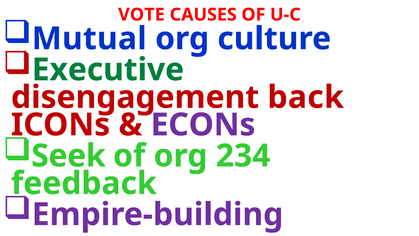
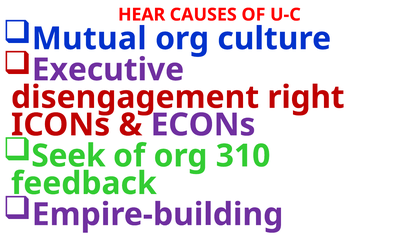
VOTE: VOTE -> HEAR
Executive colour: green -> purple
back: back -> right
234: 234 -> 310
